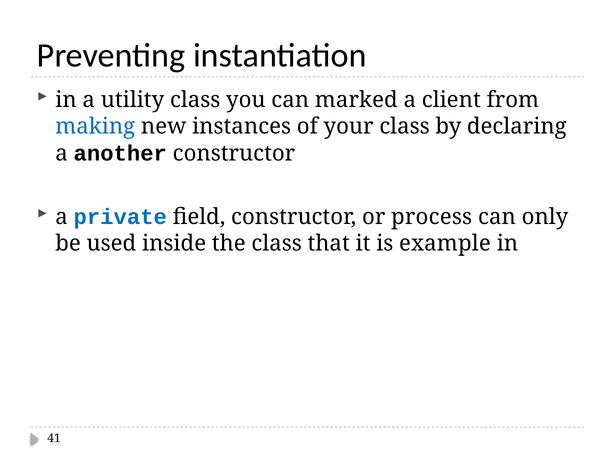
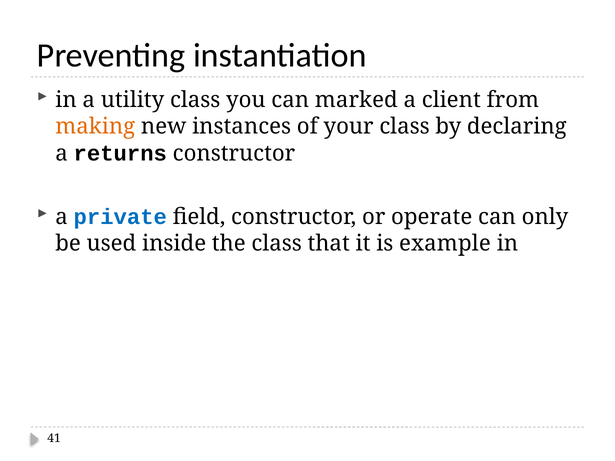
making colour: blue -> orange
another: another -> returns
process: process -> operate
